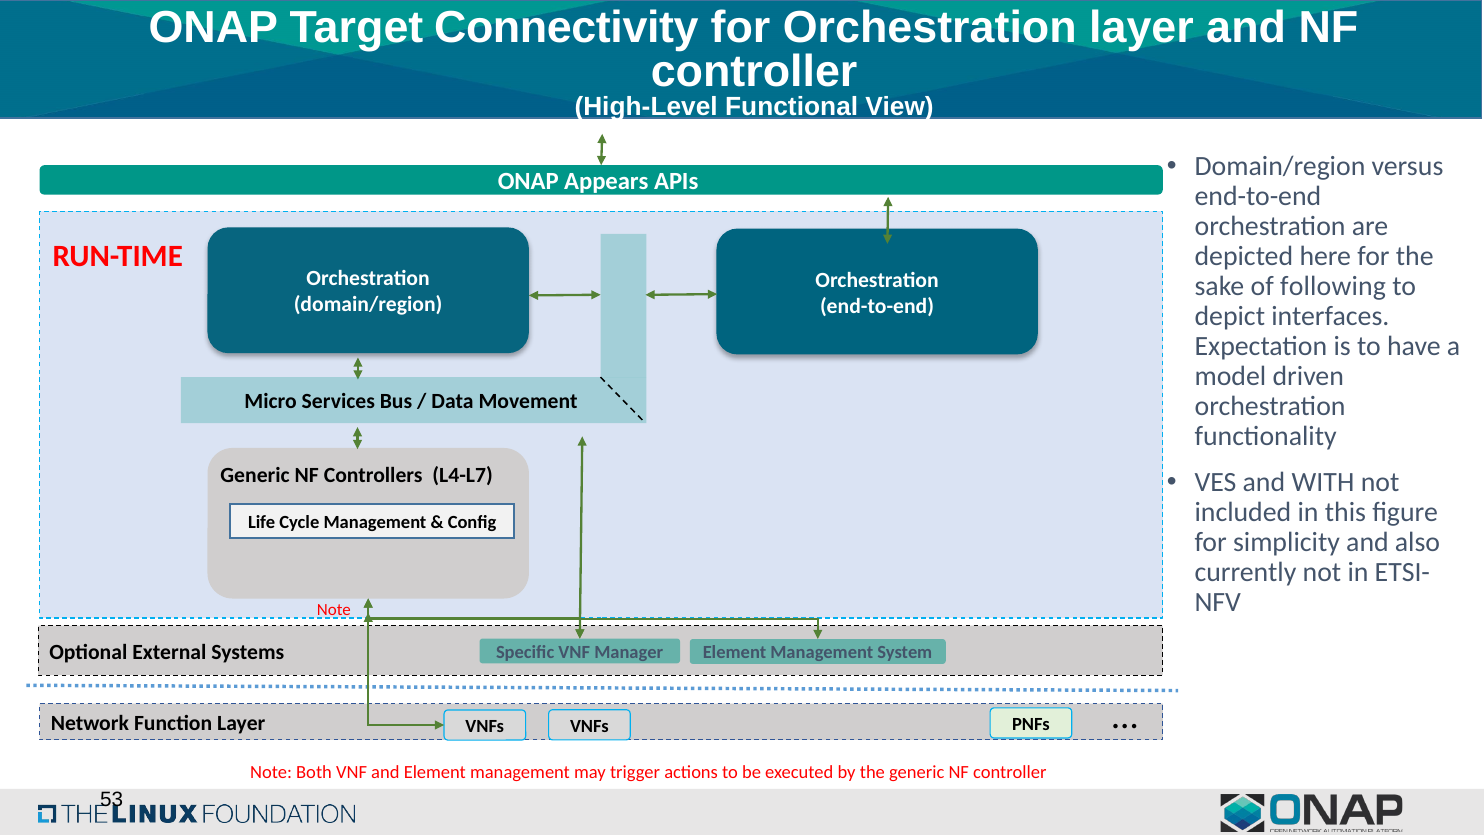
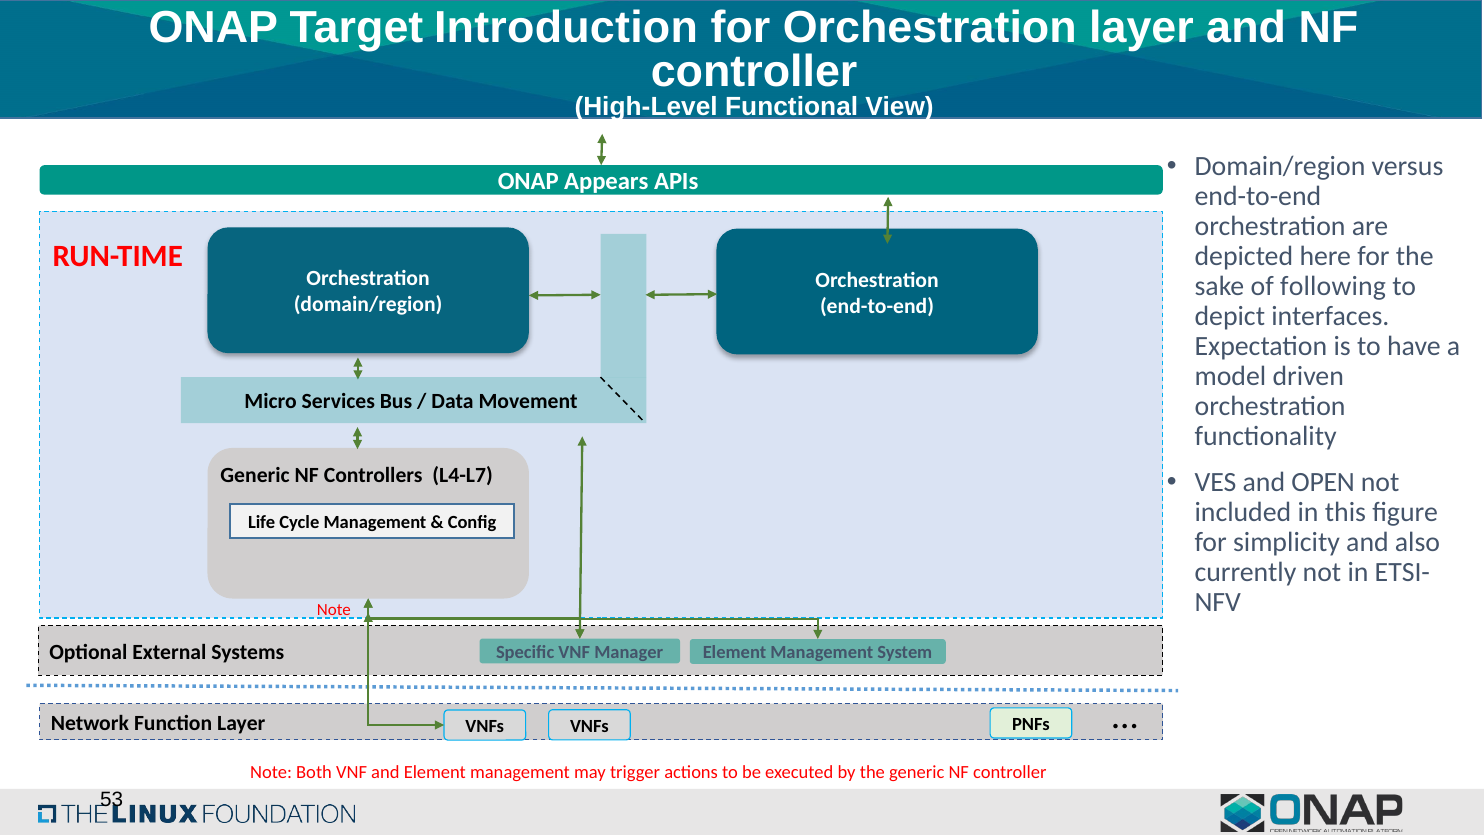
Connectivity: Connectivity -> Introduction
WITH: WITH -> OPEN
